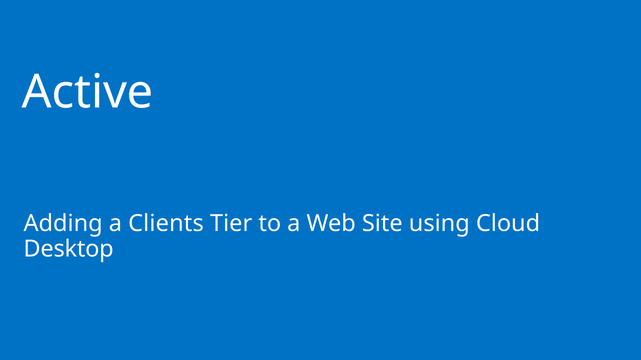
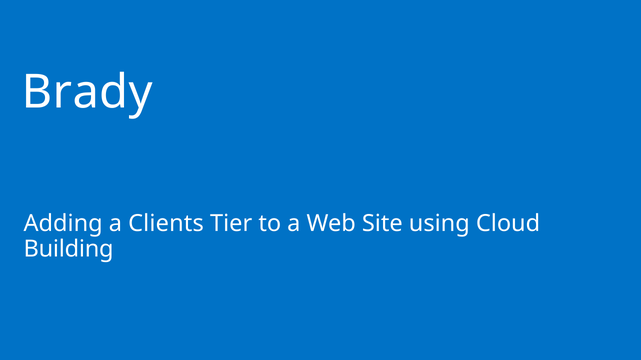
Active: Active -> Brady
Desktop: Desktop -> Building
